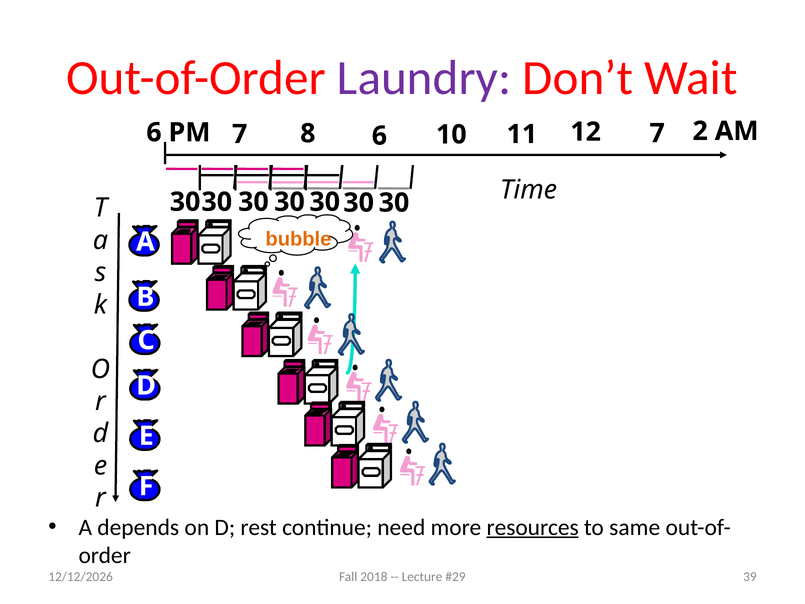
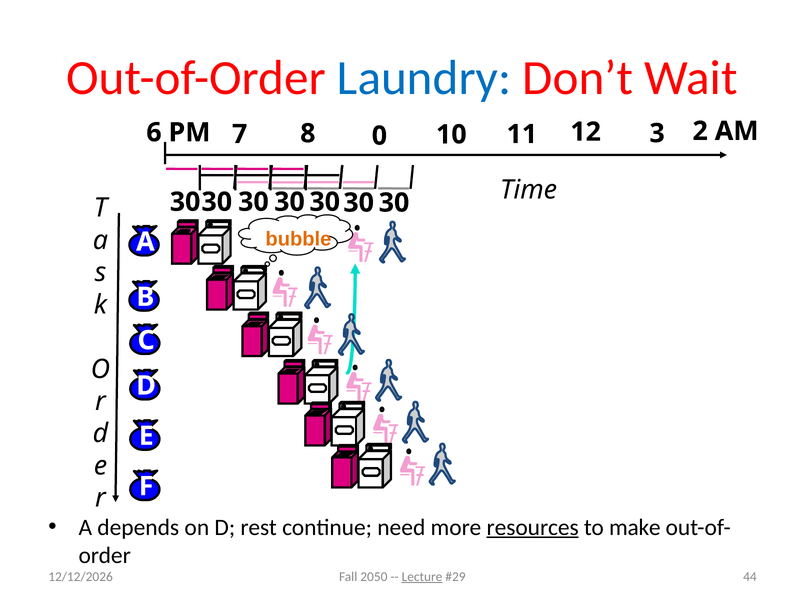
Laundry colour: purple -> blue
8 6: 6 -> 0
11 7: 7 -> 3
same: same -> make
2018: 2018 -> 2050
Lecture underline: none -> present
39: 39 -> 44
